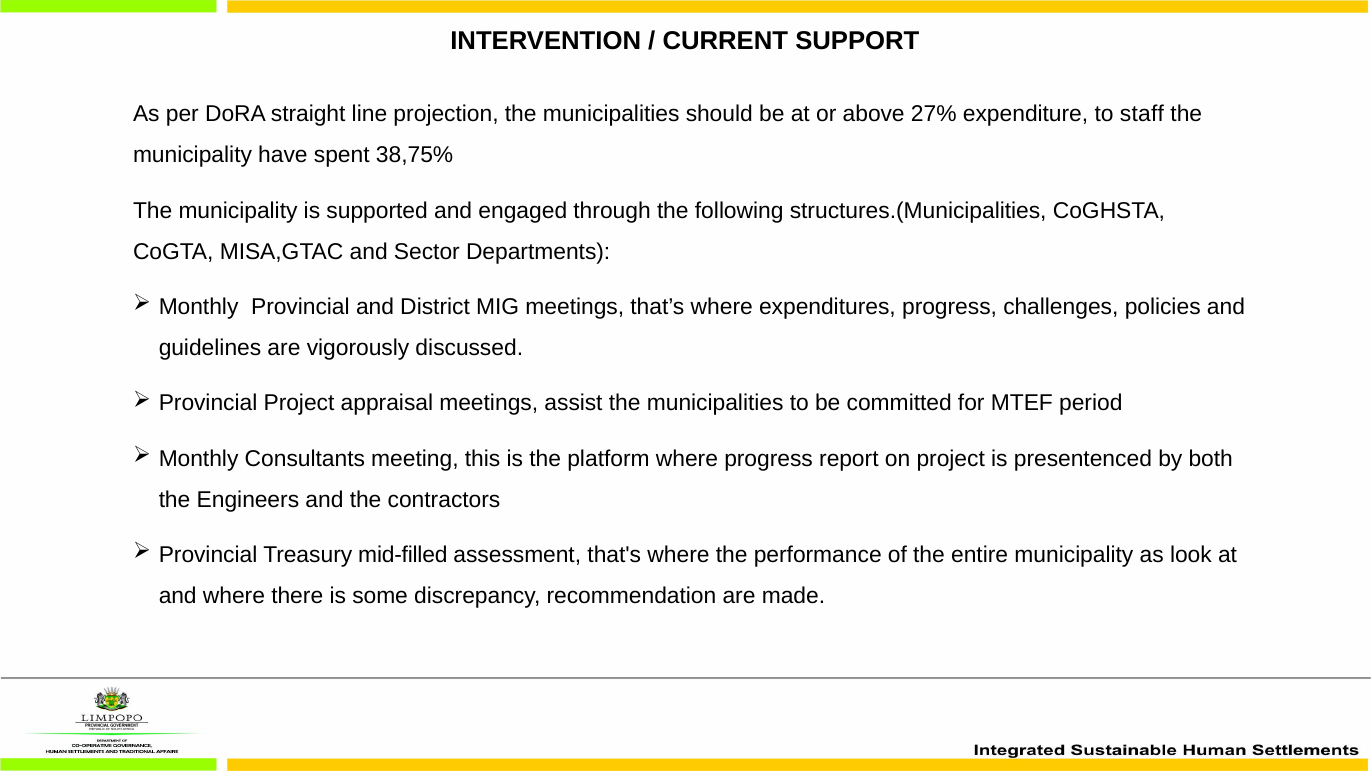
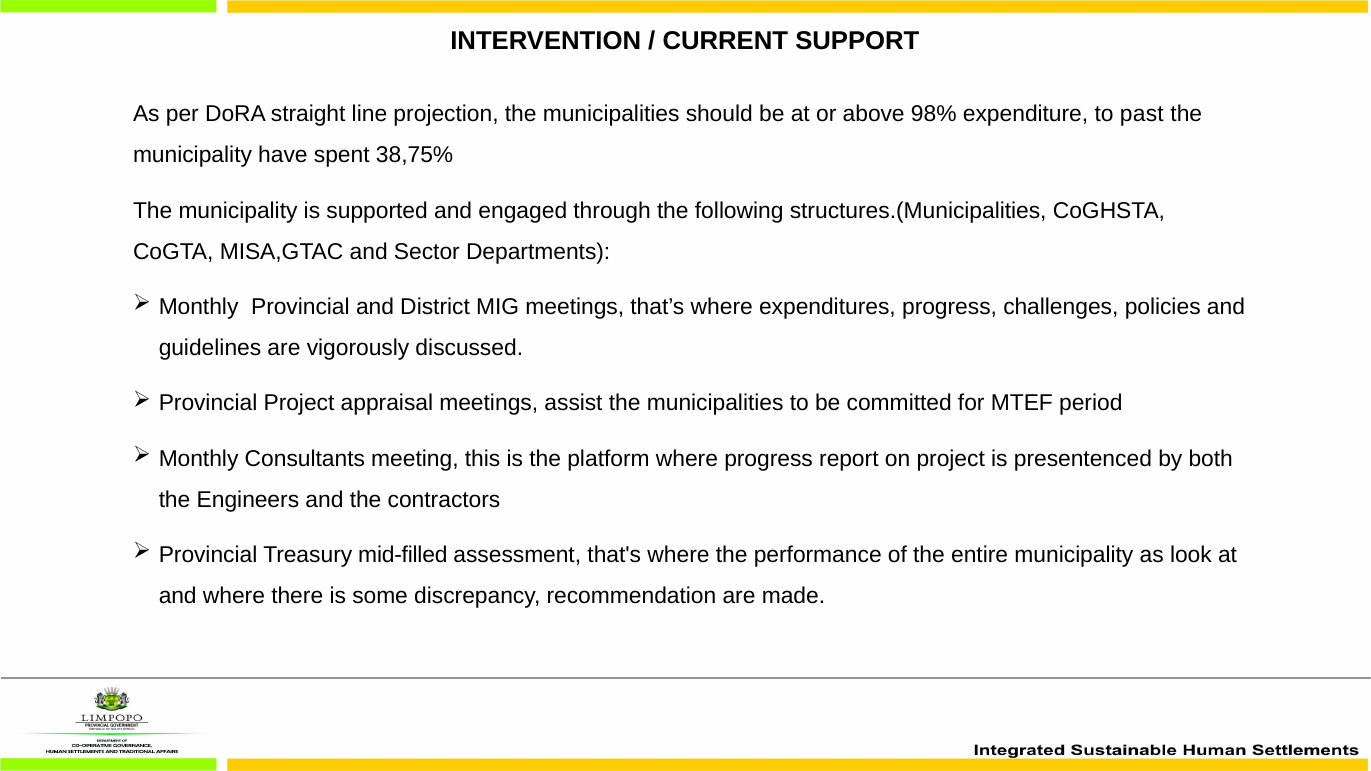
27%: 27% -> 98%
staff: staff -> past
